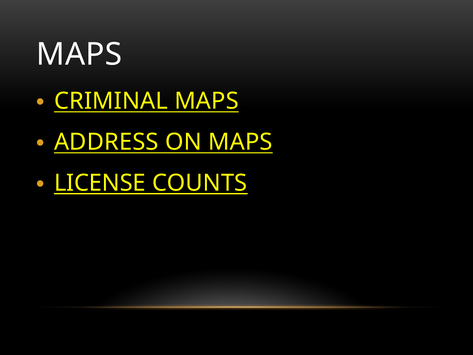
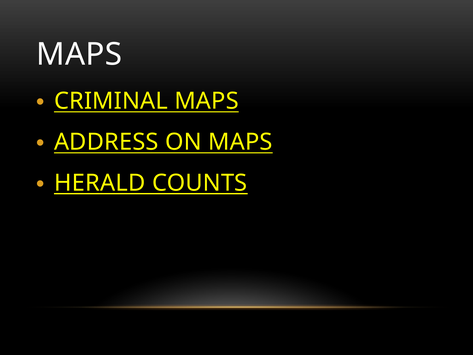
LICENSE: LICENSE -> HERALD
